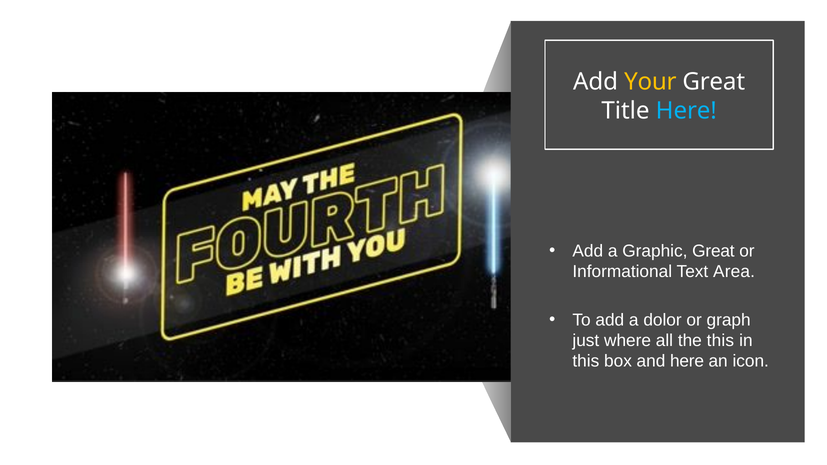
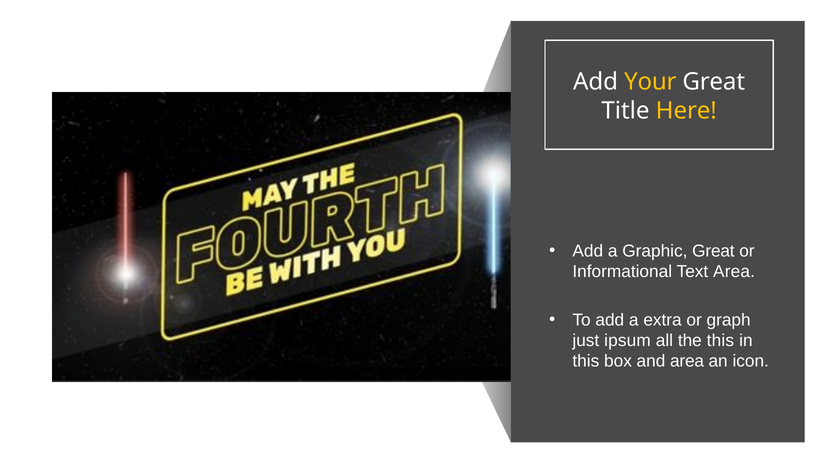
Here at (686, 111) colour: light blue -> yellow
dolor: dolor -> extra
where: where -> ipsum
and here: here -> area
